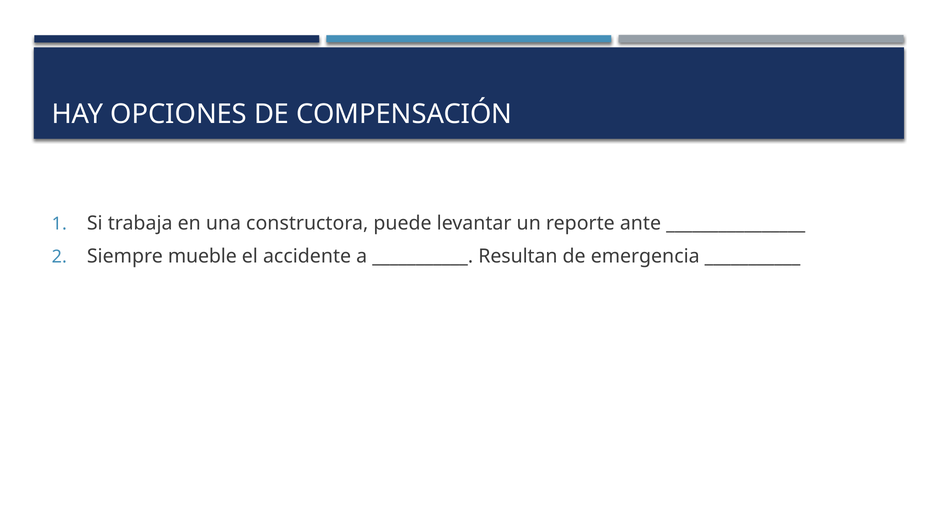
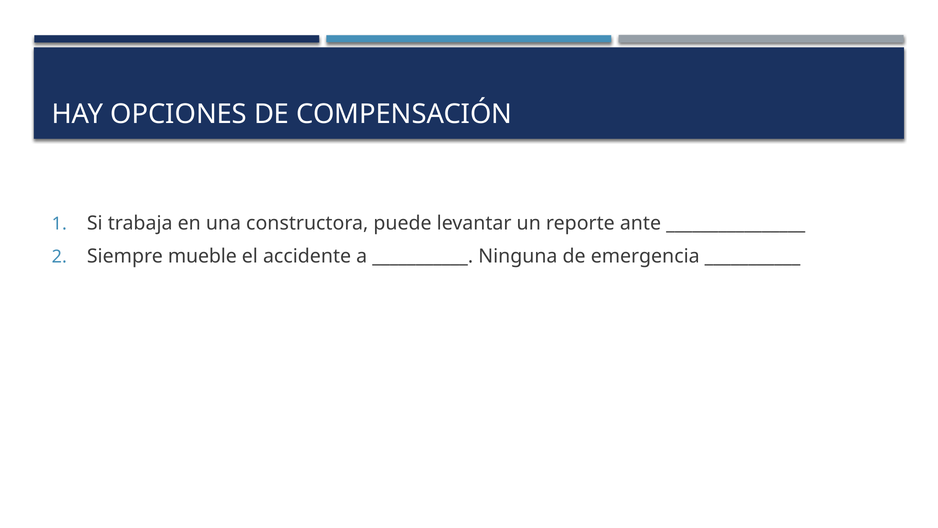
Resultan: Resultan -> Ninguna
